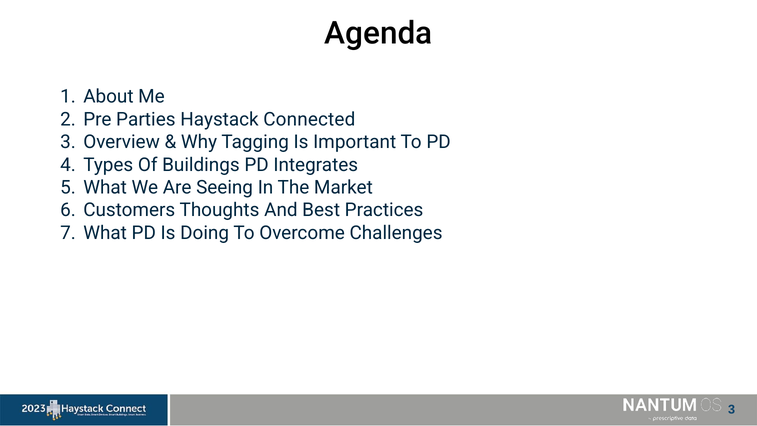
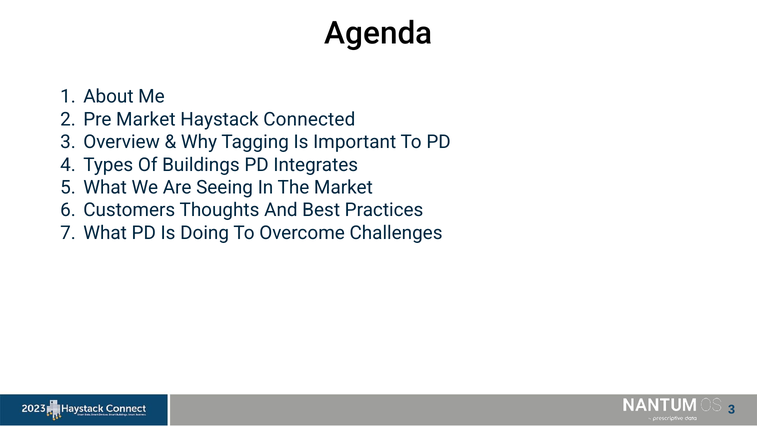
Pre Parties: Parties -> Market
